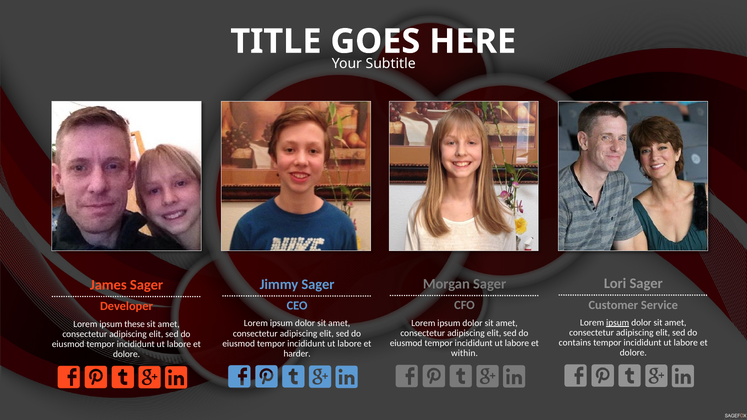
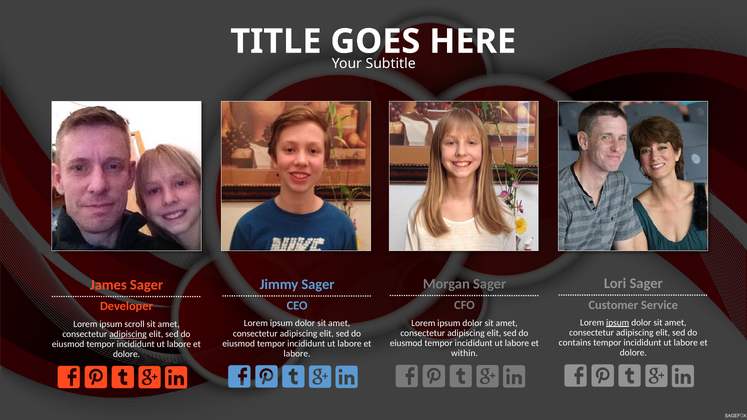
these: these -> scroll
adipiscing at (128, 334) underline: none -> present
harder at (297, 354): harder -> labore
